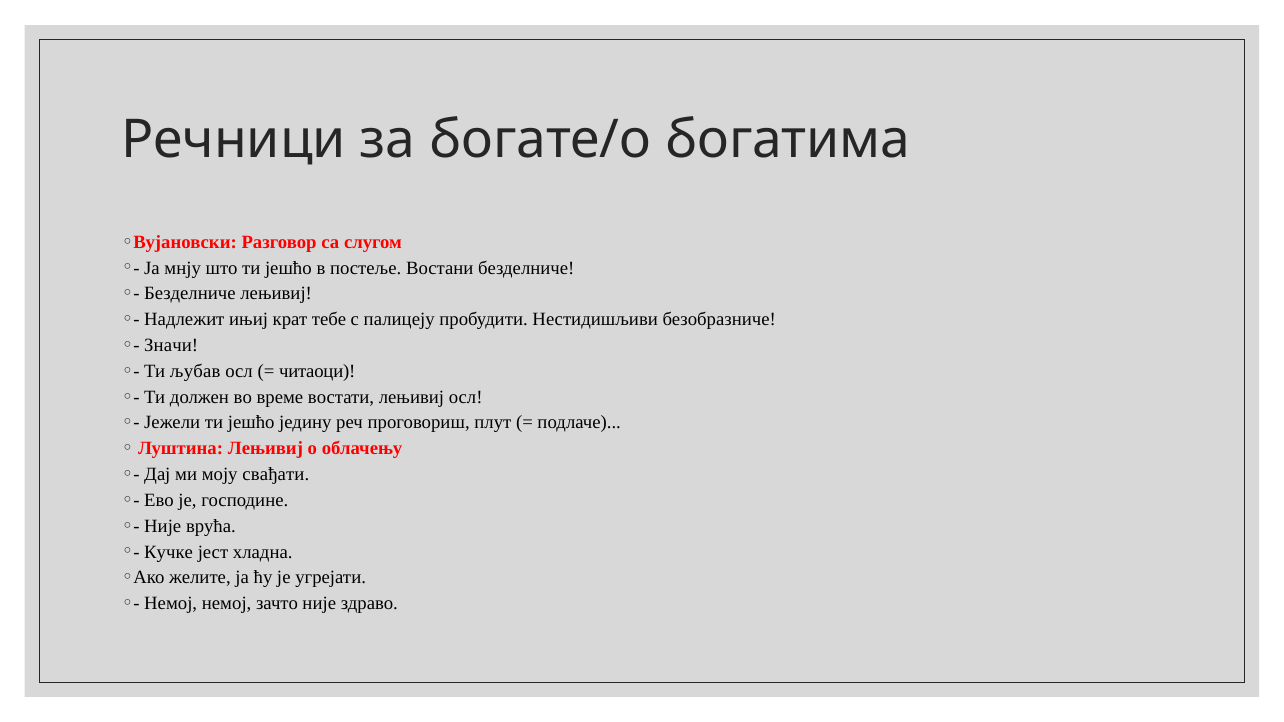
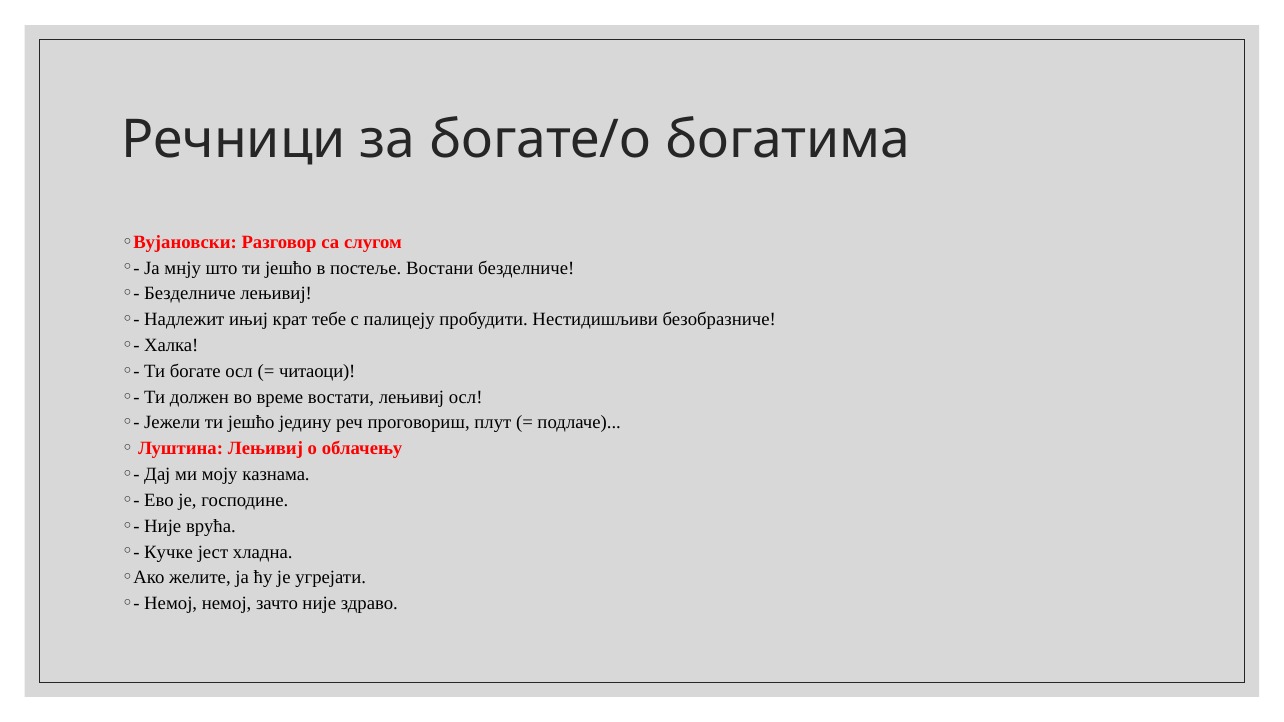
Значи: Значи -> Халка
љубав: љубав -> богате
свађати: свађати -> казнама
